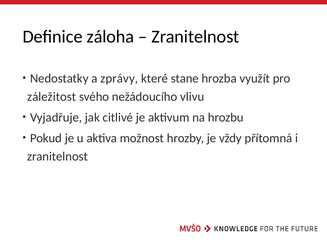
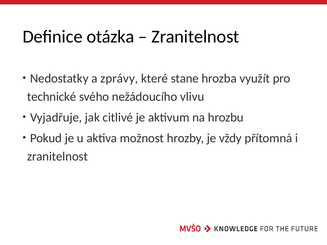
záloha: záloha -> otázka
záležitost: záležitost -> technické
